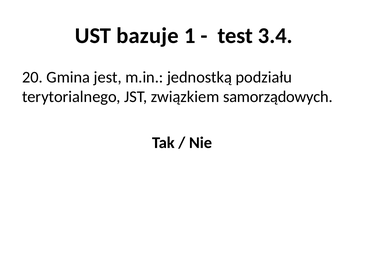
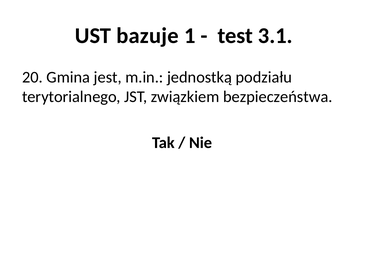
3.4: 3.4 -> 3.1
samorządowych: samorządowych -> bezpieczeństwa
